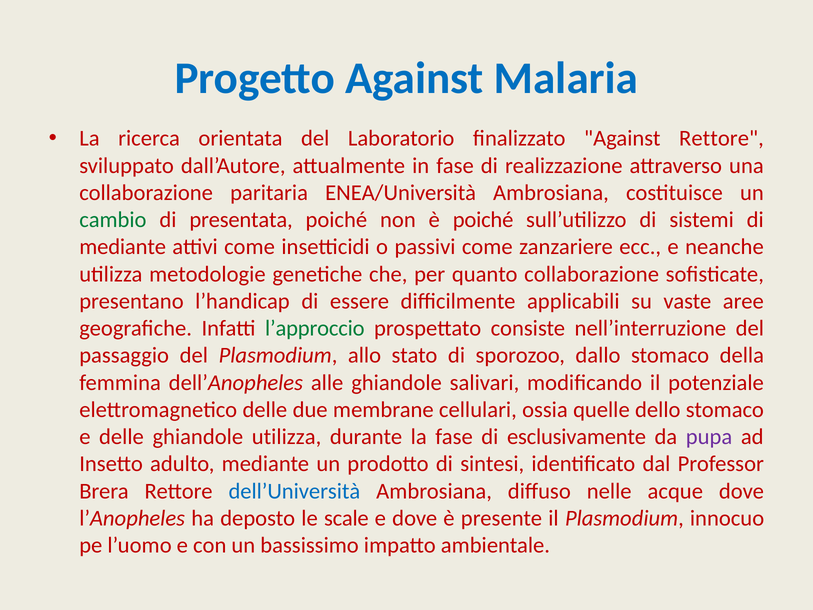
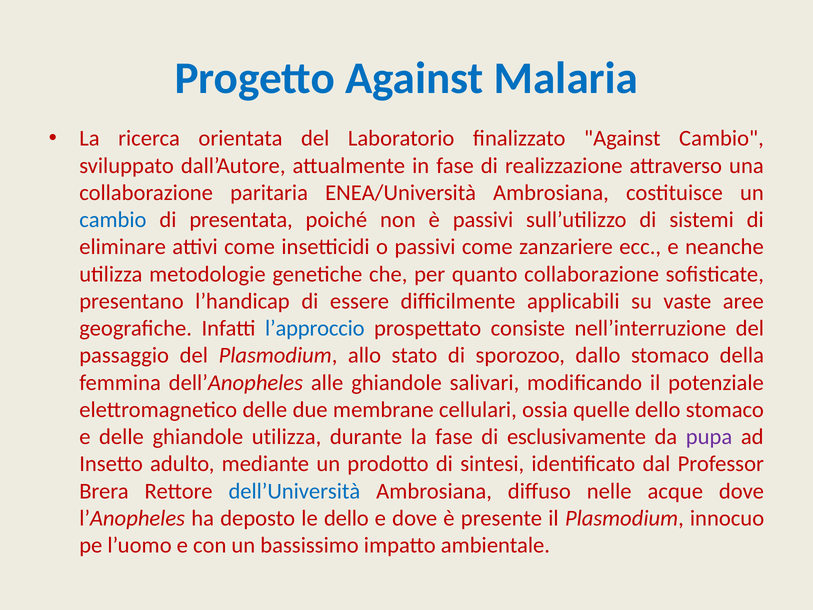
Against Rettore: Rettore -> Cambio
cambio at (113, 220) colour: green -> blue
è poiché: poiché -> passivi
mediante at (123, 247): mediante -> eliminare
l’approccio colour: green -> blue
le scale: scale -> dello
